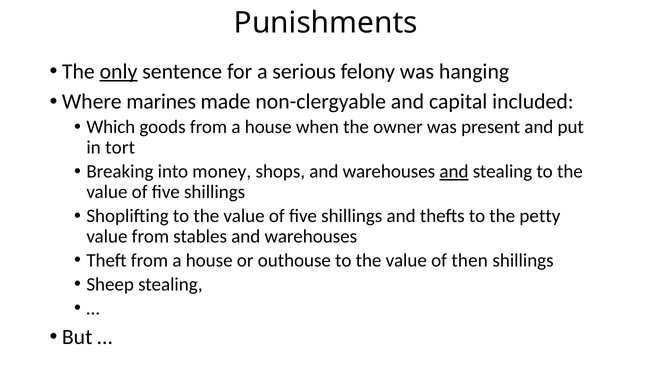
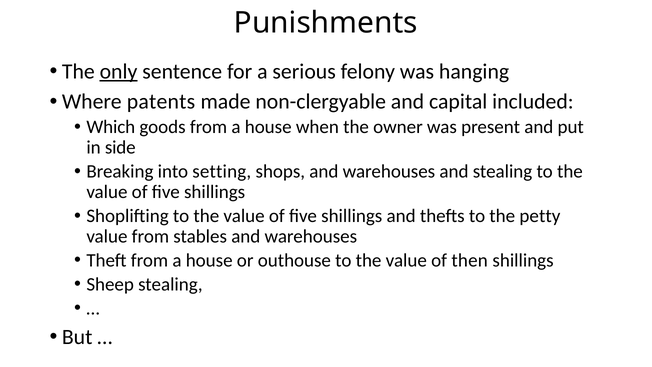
marines: marines -> patents
tort: tort -> side
money: money -> setting
and at (454, 171) underline: present -> none
